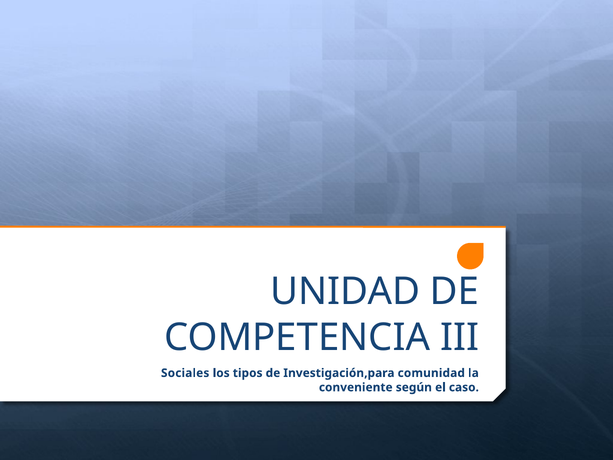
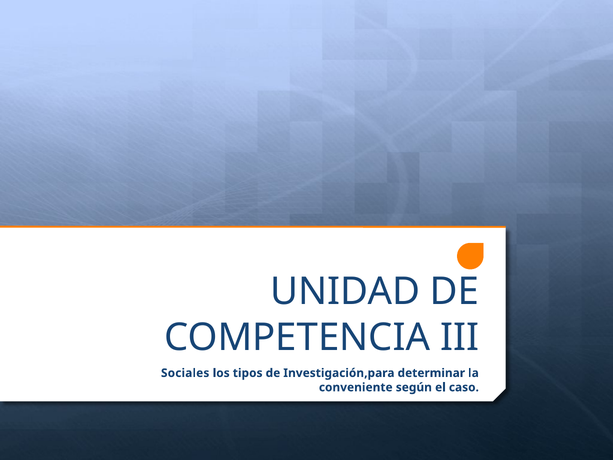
comunidad: comunidad -> determinar
